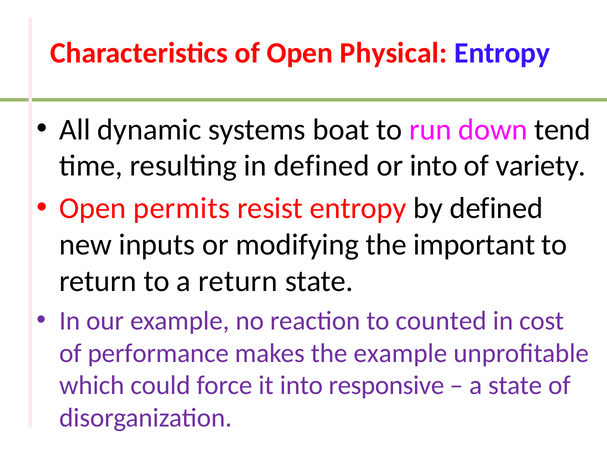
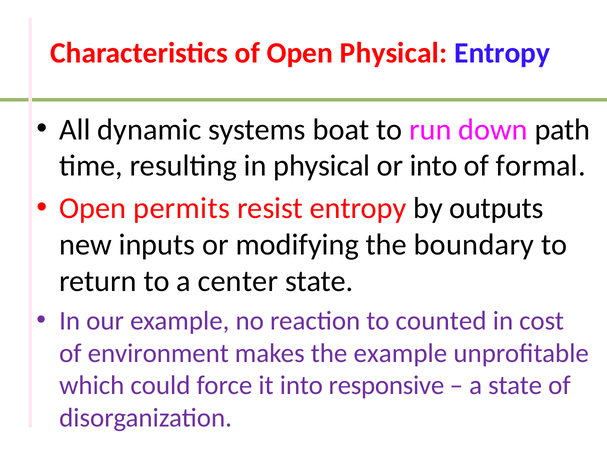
tend: tend -> path
in defined: defined -> physical
variety: variety -> formal
by defined: defined -> outputs
important: important -> boundary
a return: return -> center
performance: performance -> environment
